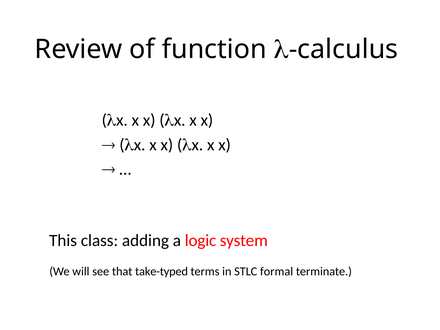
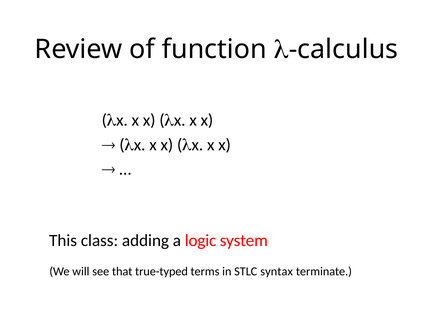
take-typed: take-typed -> true-typed
formal: formal -> syntax
